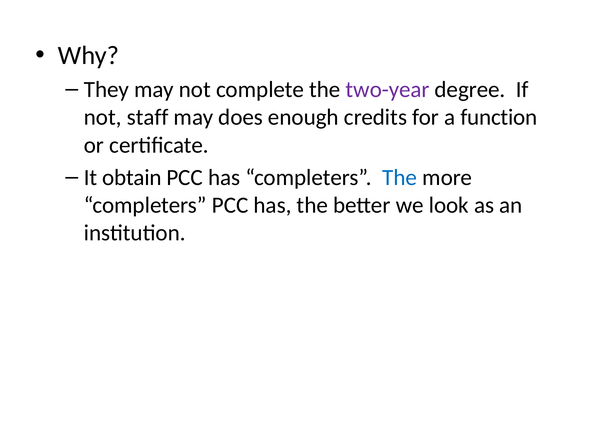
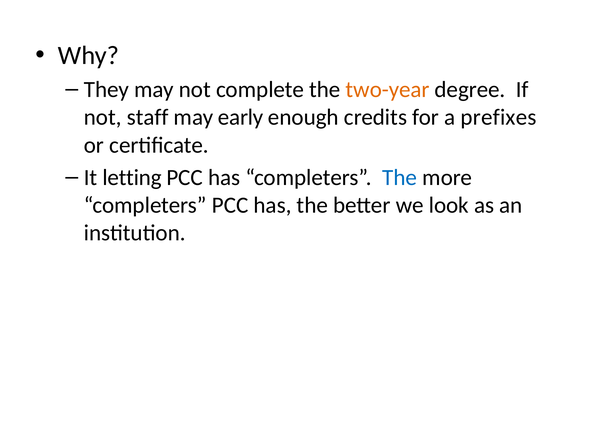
two-year colour: purple -> orange
does: does -> early
function: function -> prefixes
obtain: obtain -> letting
